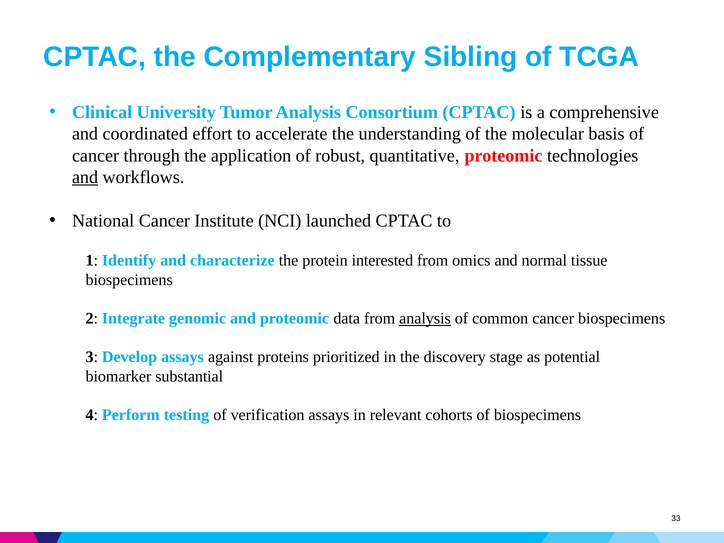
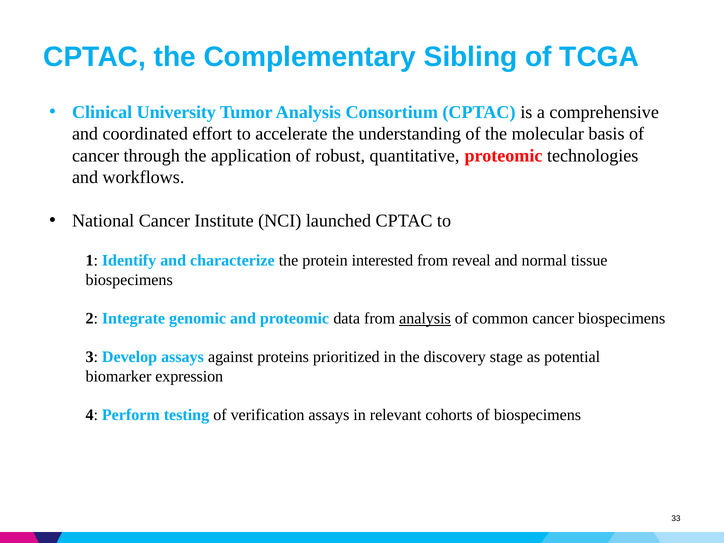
and at (85, 177) underline: present -> none
omics: omics -> reveal
substantial: substantial -> expression
